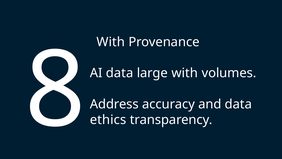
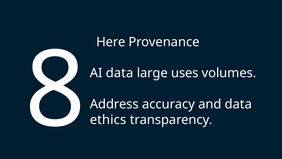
With at (111, 42): With -> Here
large with: with -> uses
